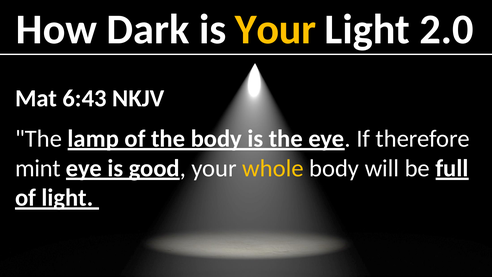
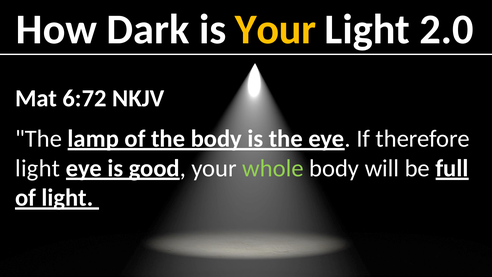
6:43: 6:43 -> 6:72
mint at (38, 168): mint -> light
whole colour: yellow -> light green
